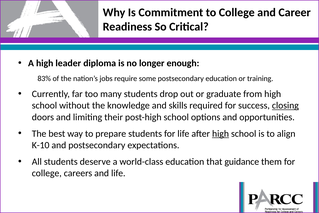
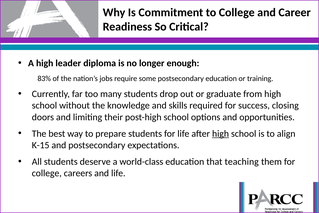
closing underline: present -> none
K-10: K-10 -> K-15
guidance: guidance -> teaching
